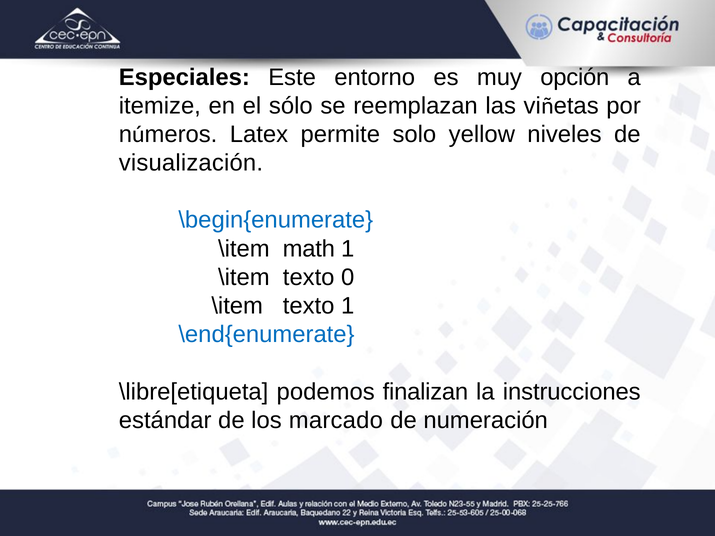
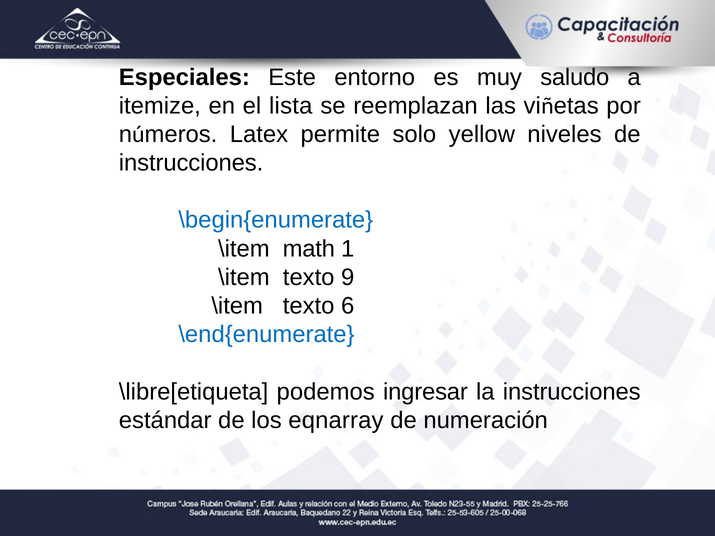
opción: opción -> saludo
sólo: sólo -> lista
visualización at (191, 163): visualización -> instrucciones
0: 0 -> 9
texto 1: 1 -> 6
finalizan: finalizan -> ingresar
marcado: marcado -> eqnarray
